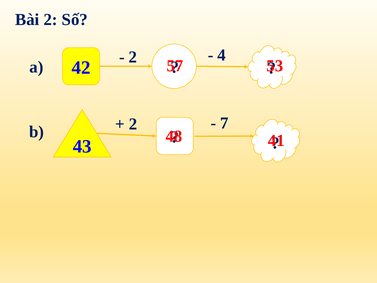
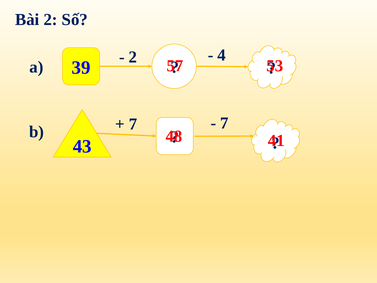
42: 42 -> 39
2 at (133, 124): 2 -> 7
